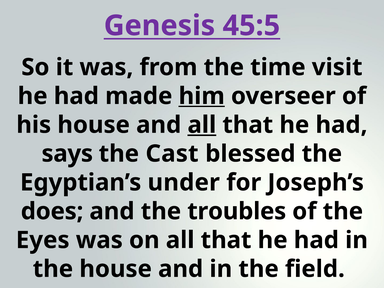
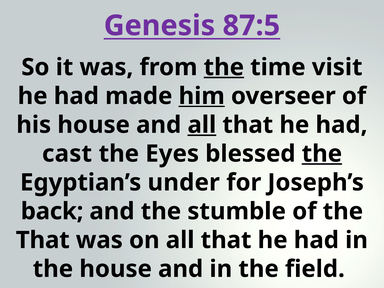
45:5: 45:5 -> 87:5
the at (224, 67) underline: none -> present
says: says -> cast
Cast: Cast -> Eyes
the at (322, 154) underline: none -> present
does: does -> back
troubles: troubles -> stumble
Eyes at (43, 240): Eyes -> That
